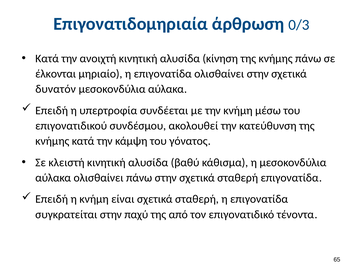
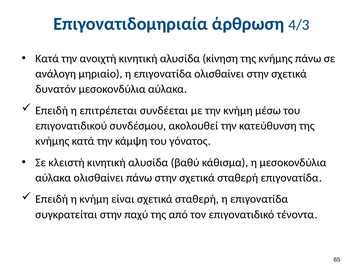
0/3: 0/3 -> 4/3
έλκονται: έλκονται -> ανάλογη
υπερτροφία: υπερτροφία -> επιτρέπεται
